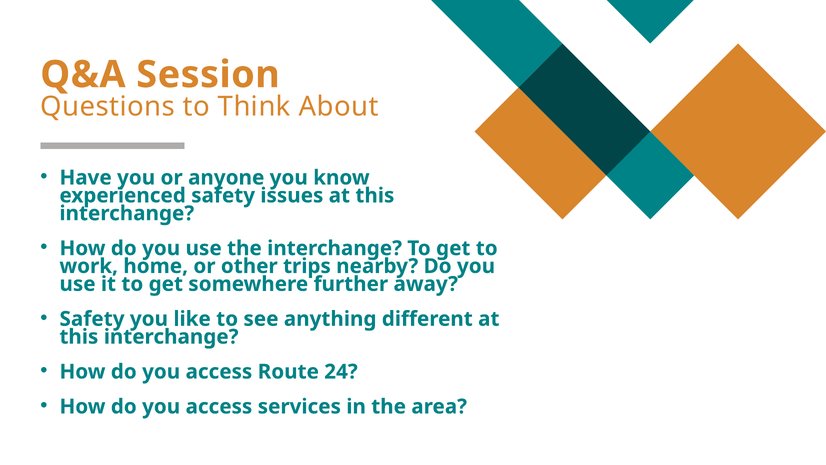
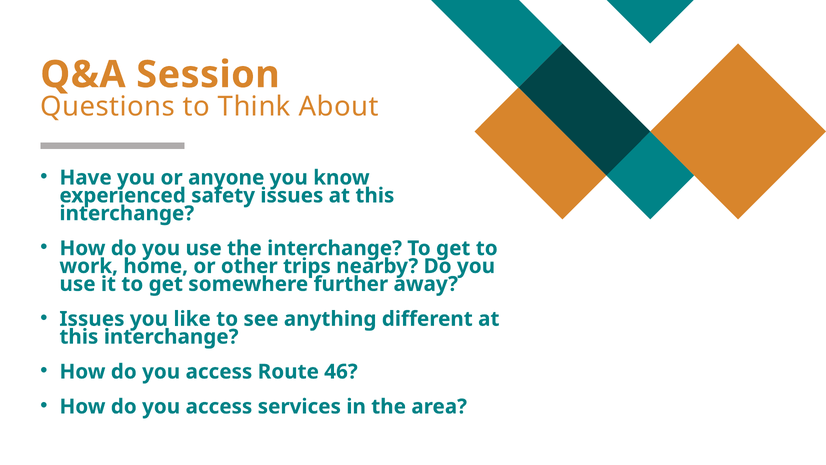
Safety at (92, 319): Safety -> Issues
24: 24 -> 46
